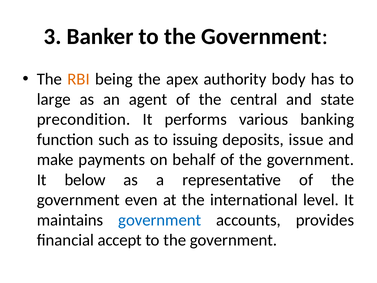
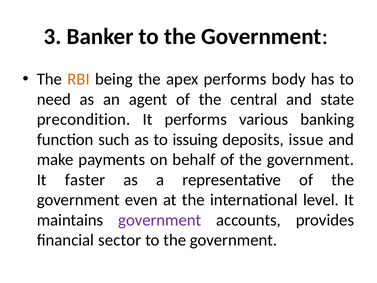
apex authority: authority -> performs
large: large -> need
below: below -> faster
government at (160, 220) colour: blue -> purple
accept: accept -> sector
